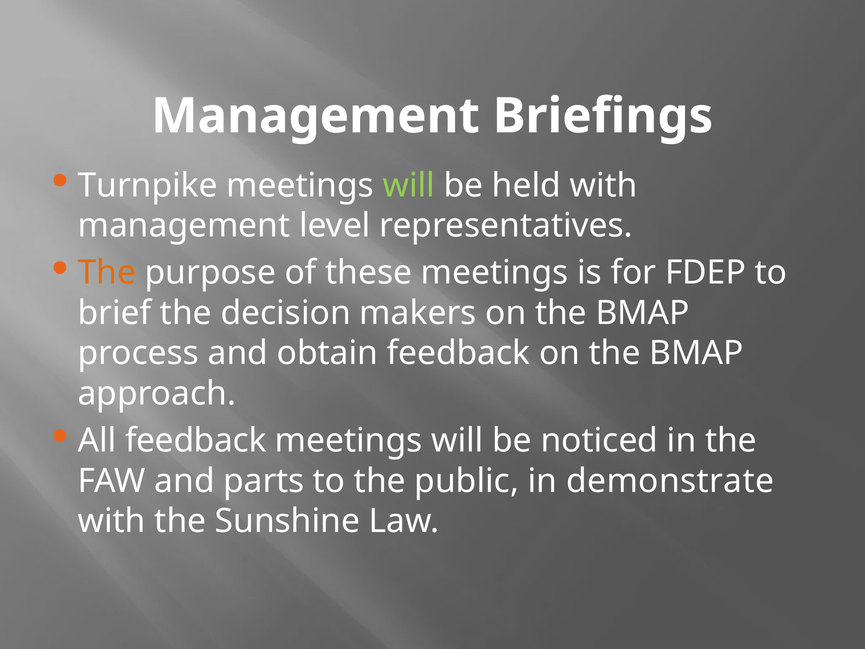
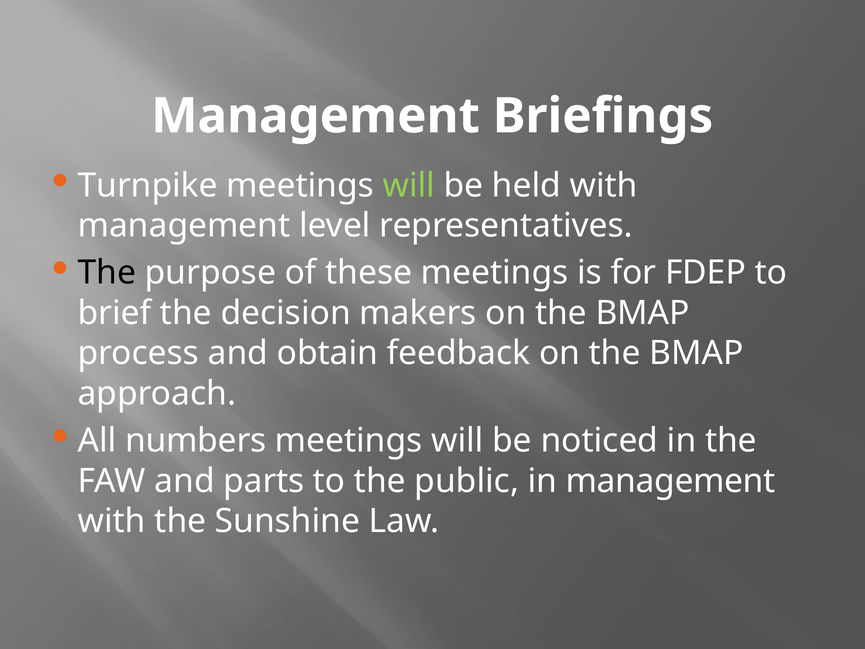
The at (107, 273) colour: orange -> black
All feedback: feedback -> numbers
in demonstrate: demonstrate -> management
